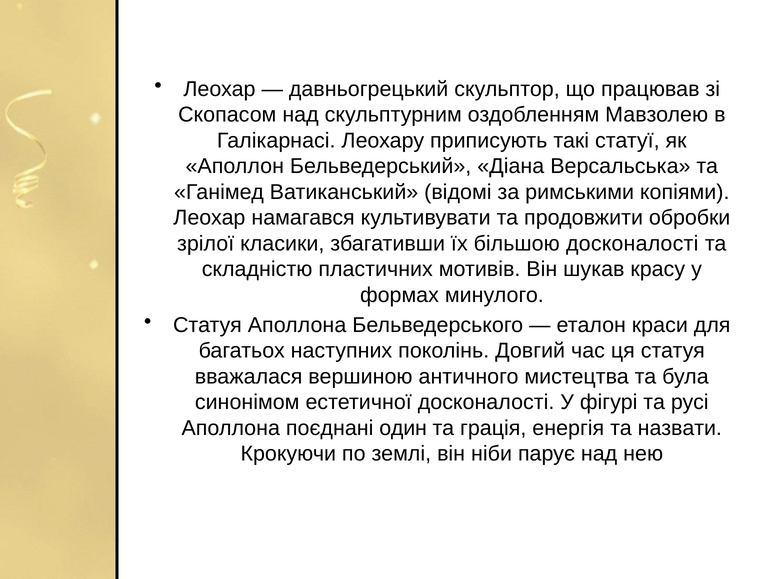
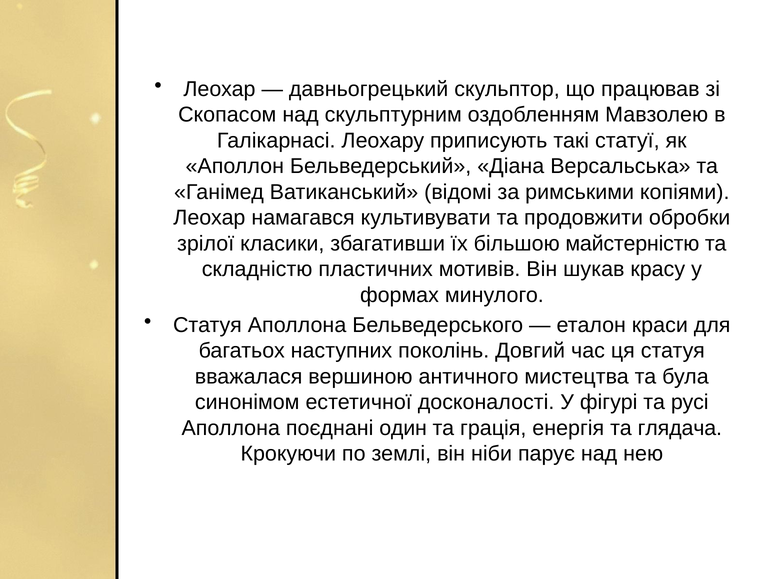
більшою досконалості: досконалості -> майстерністю
назвати: назвати -> глядача
